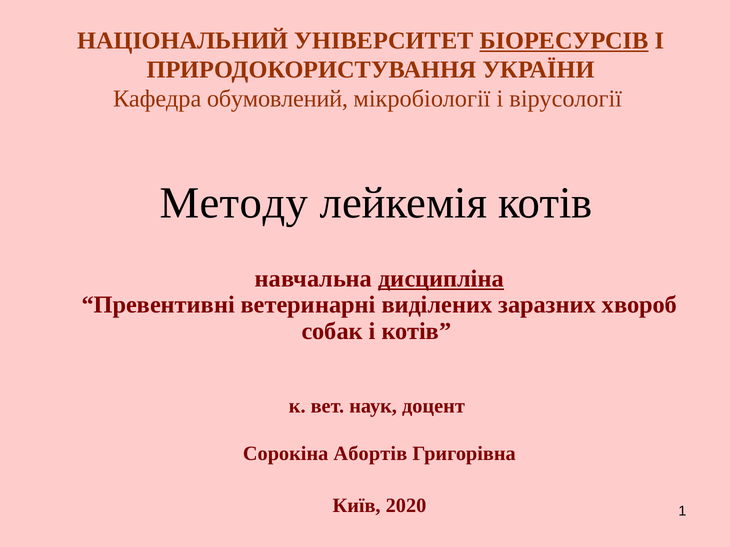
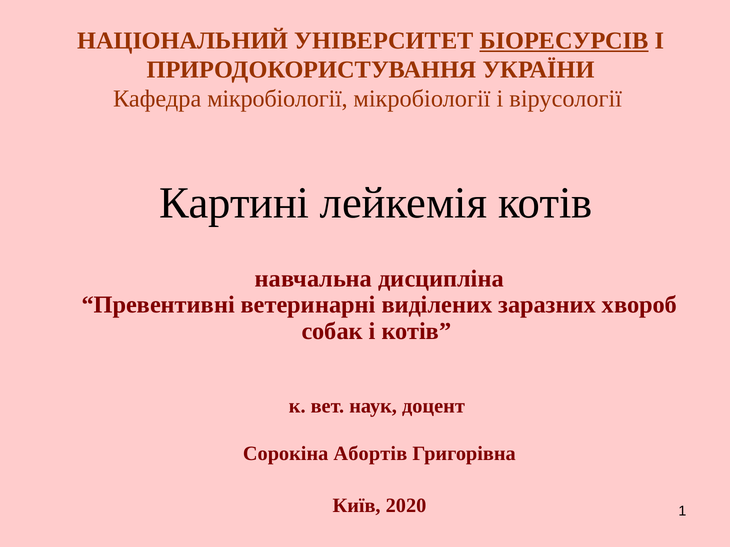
Кафедра обумовлений: обумовлений -> мікробіології
Методу: Методу -> Картині
дисципліна underline: present -> none
